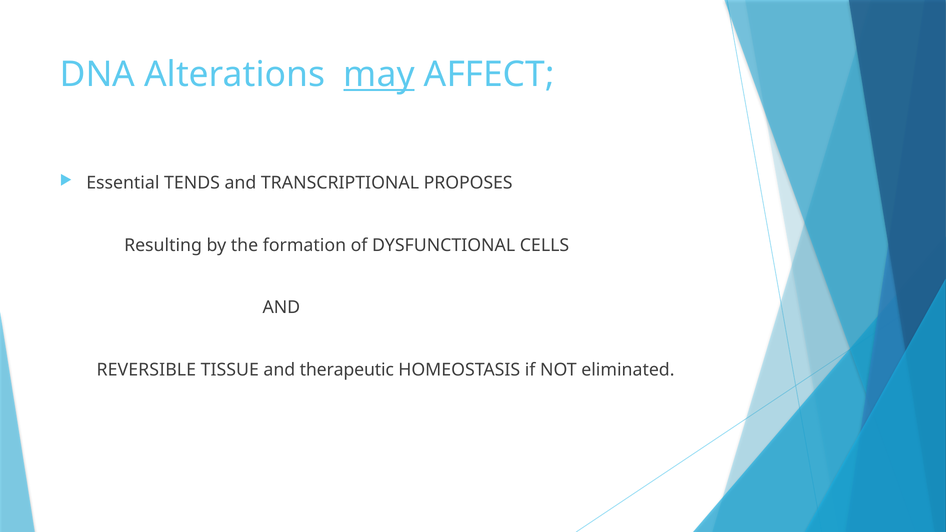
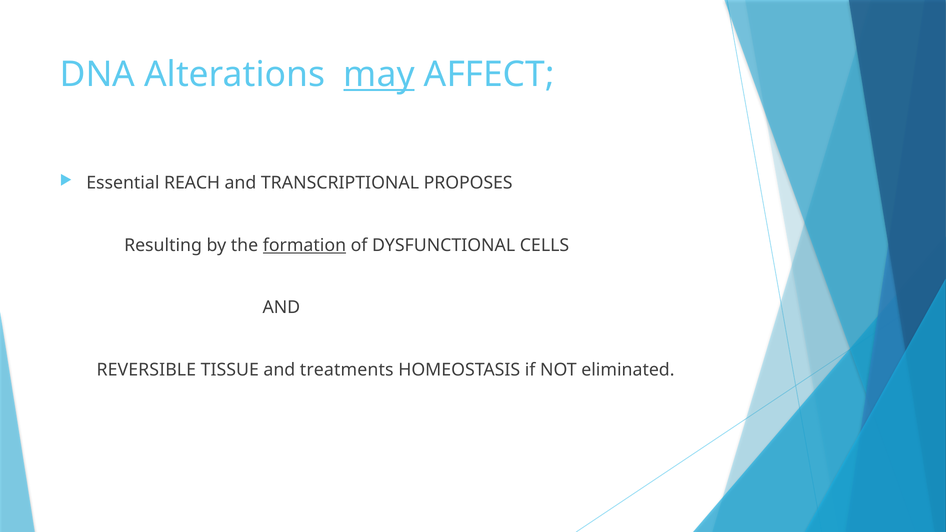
TENDS: TENDS -> REACH
formation underline: none -> present
therapeutic: therapeutic -> treatments
